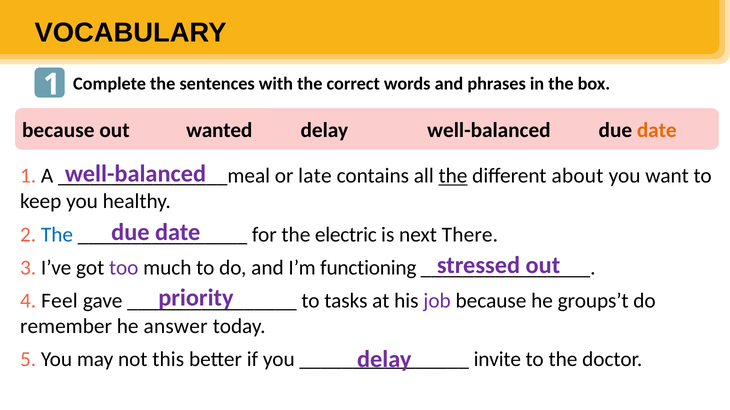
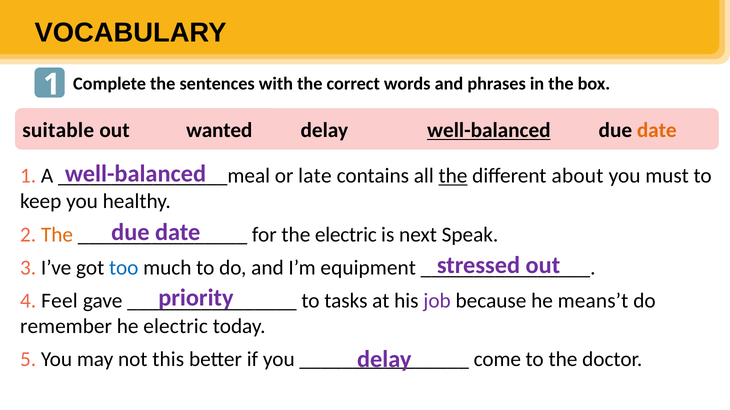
because at (58, 131): because -> suitable
well-balanced at (489, 131) underline: none -> present
want: want -> must
The at (57, 235) colour: blue -> orange
There: There -> Speak
too colour: purple -> blue
functioning: functioning -> equipment
groups’t: groups’t -> means’t
he answer: answer -> electric
invite: invite -> come
